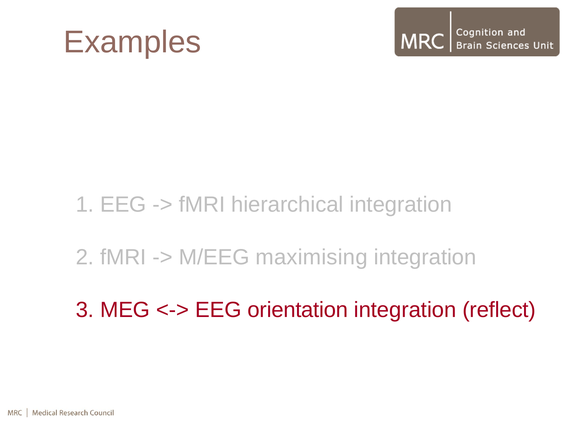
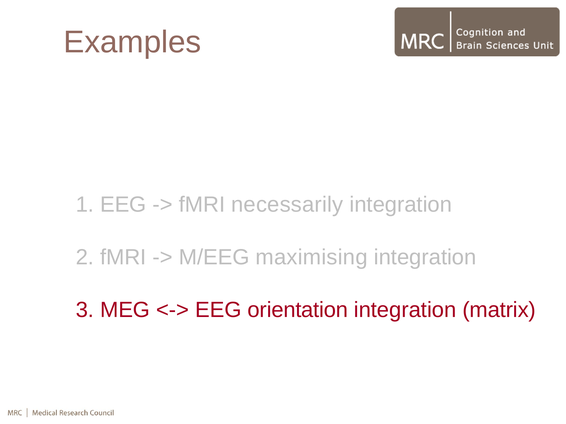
hierarchical: hierarchical -> necessarily
reflect: reflect -> matrix
